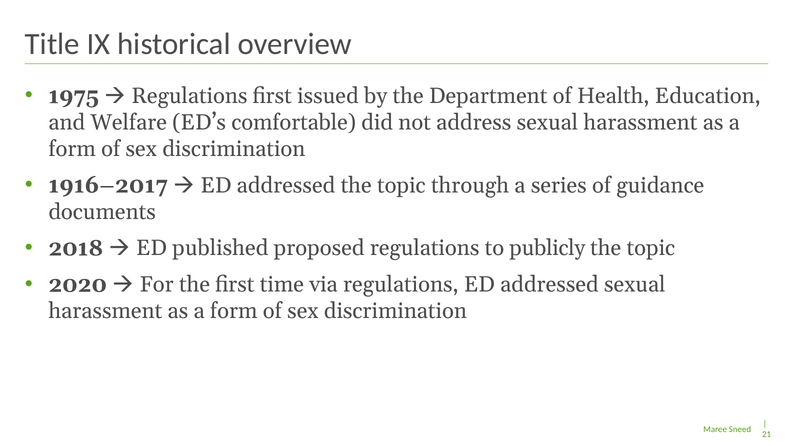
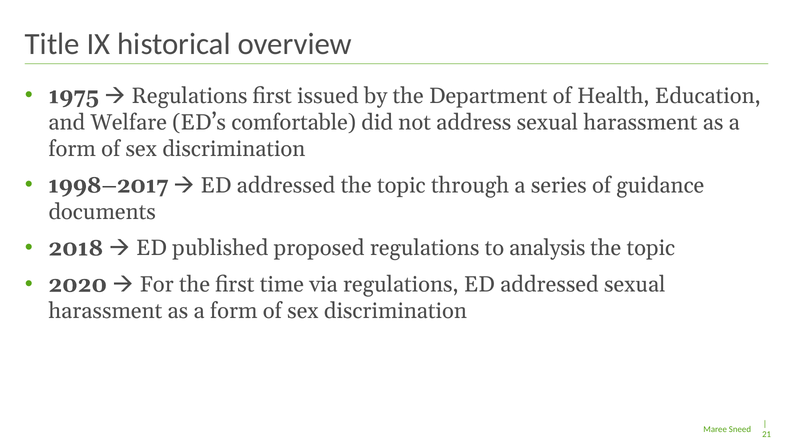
1916–2017: 1916–2017 -> 1998–2017
publicly: publicly -> analysis
